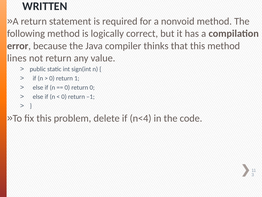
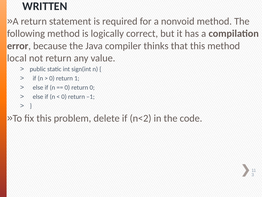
lines: lines -> local
n<4: n<4 -> n<2
